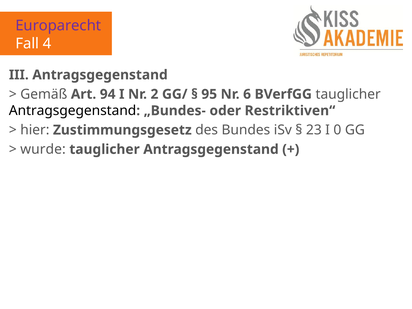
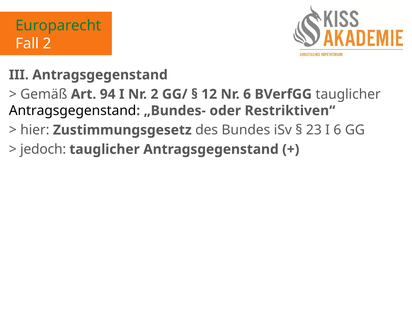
Europarecht colour: purple -> green
Fall 4: 4 -> 2
95: 95 -> 12
I 0: 0 -> 6
wurde: wurde -> jedoch
